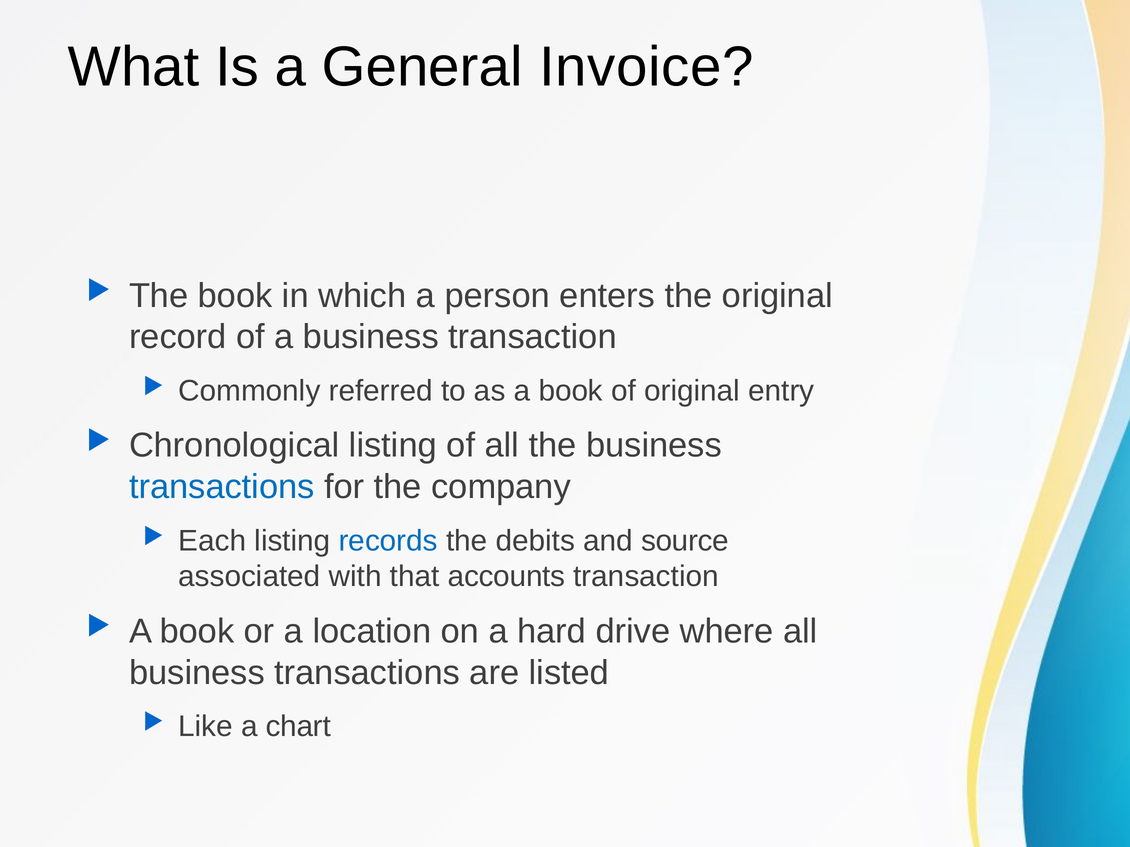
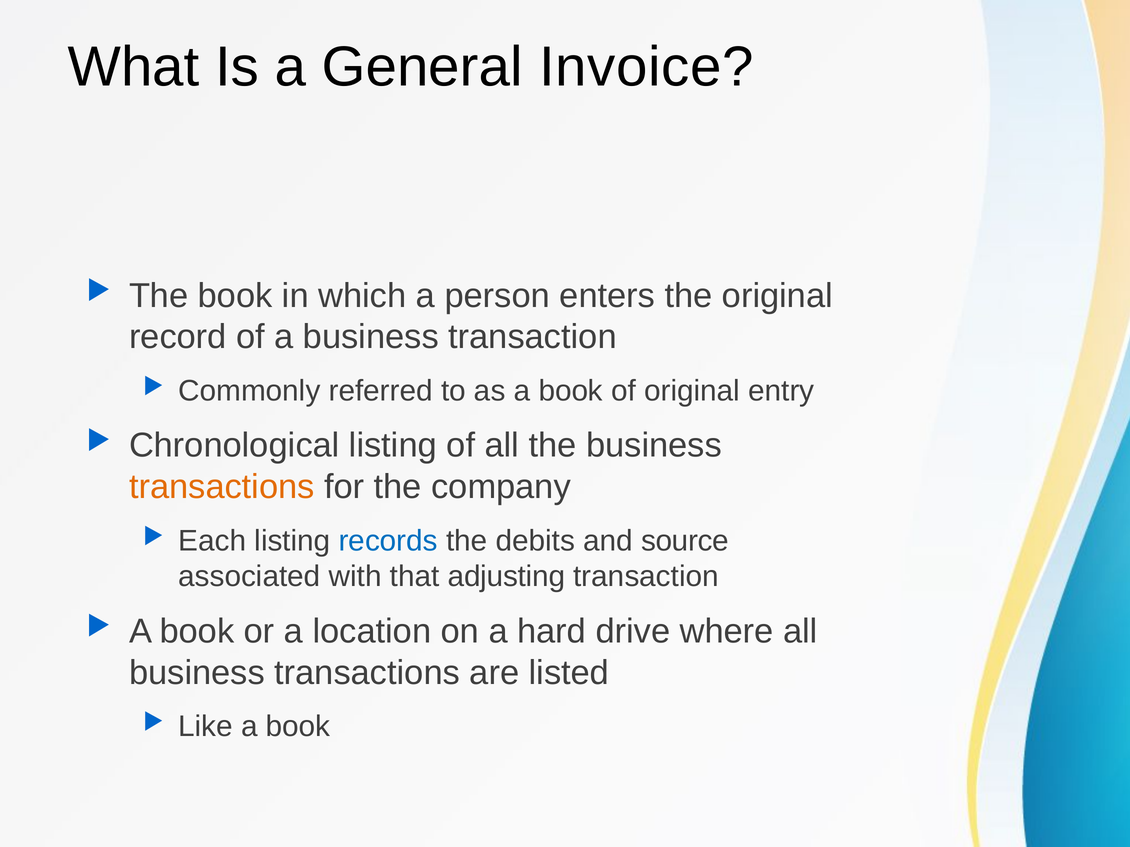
transactions at (222, 487) colour: blue -> orange
accounts: accounts -> adjusting
Like a chart: chart -> book
